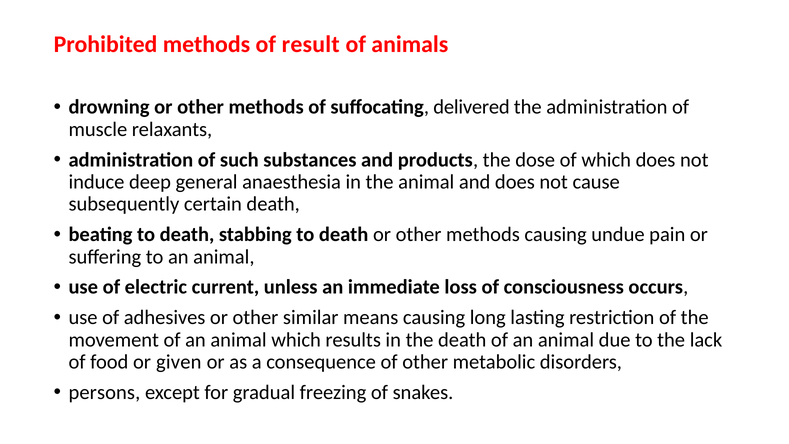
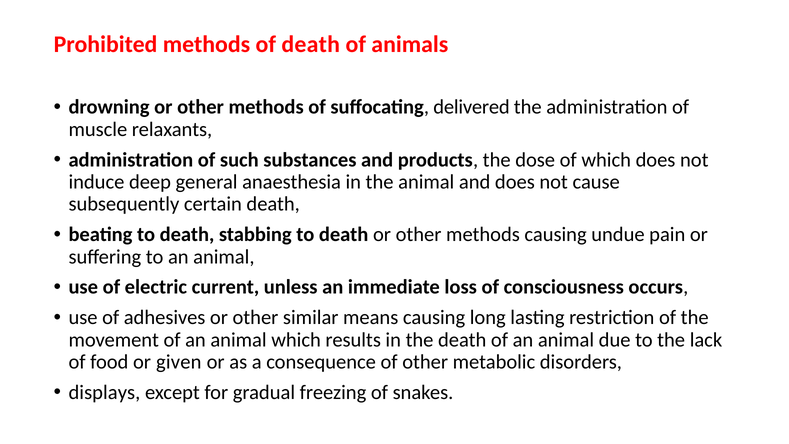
of result: result -> death
persons: persons -> displays
